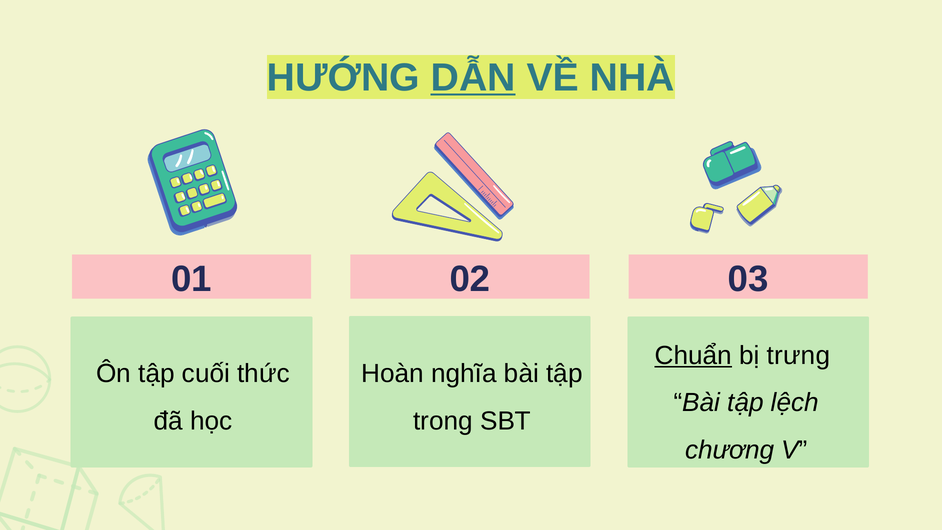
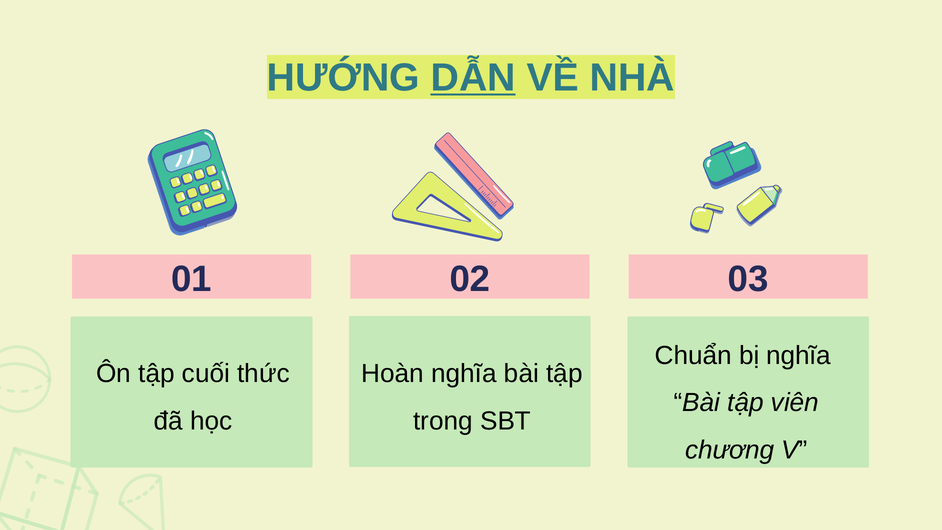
Chuẩn underline: present -> none
bị trưng: trưng -> nghĩa
lệch: lệch -> viên
